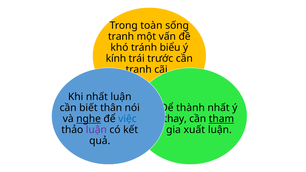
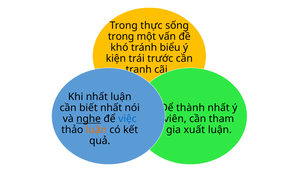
toàn: toàn -> thực
tranh at (121, 37): tranh -> trong
kính: kính -> kiện
biết thân: thân -> nhất
thay: thay -> viên
tham underline: present -> none
luận at (96, 130) colour: purple -> orange
